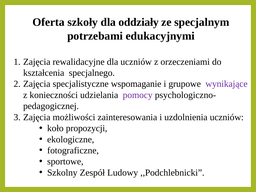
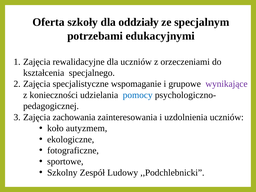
pomocy colour: purple -> blue
możliwości: możliwości -> zachowania
propozycji: propozycji -> autyzmem
